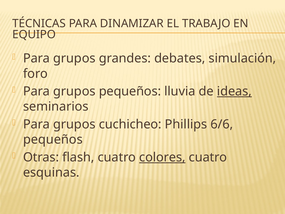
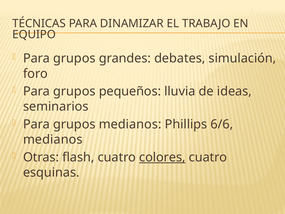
ideas underline: present -> none
grupos cuchicheo: cuchicheo -> medianos
pequeños at (53, 139): pequeños -> medianos
